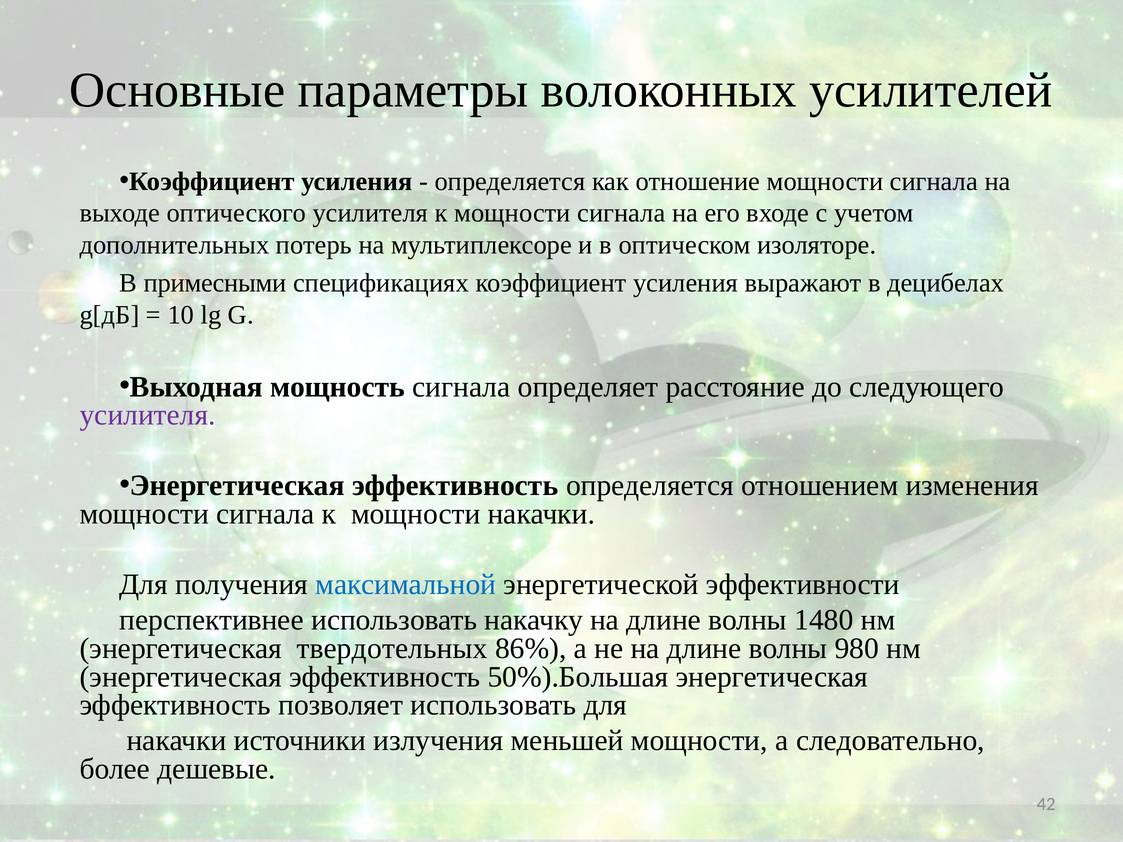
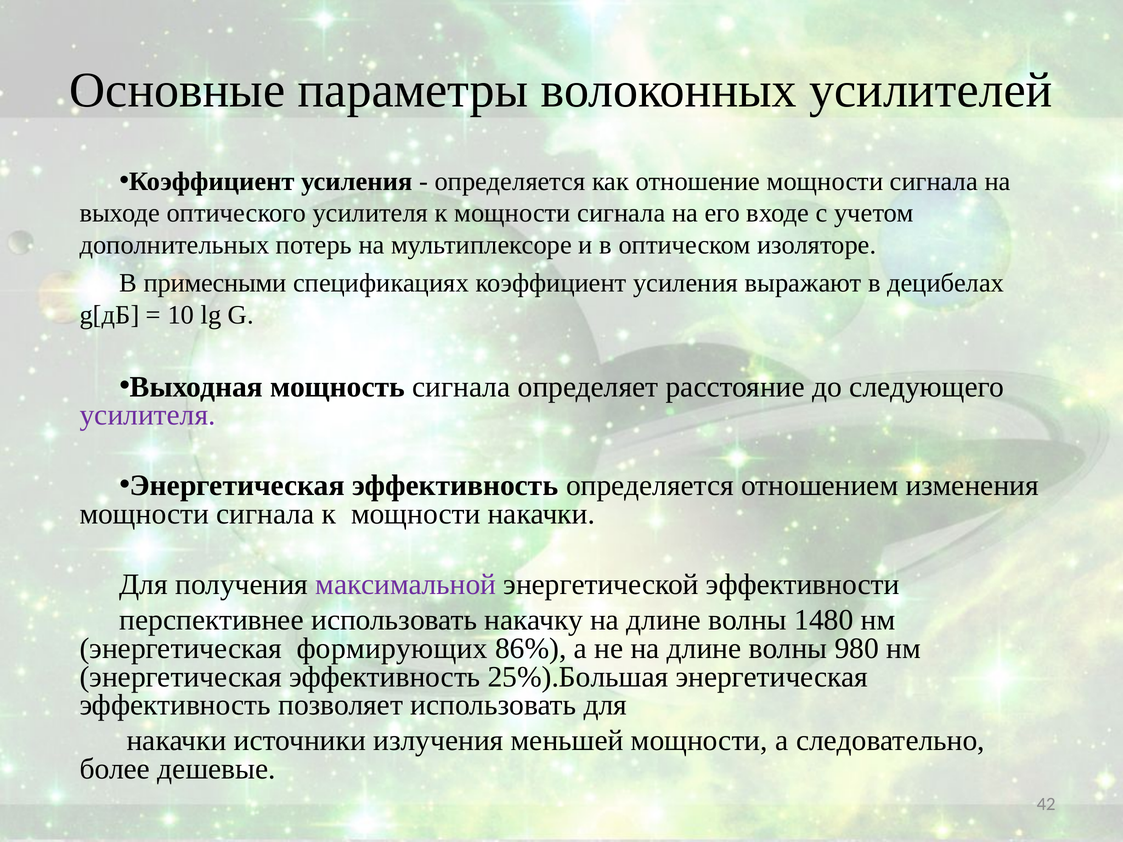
максимальной colour: blue -> purple
твердотельных: твердотельных -> формирующих
50%).Большая: 50%).Большая -> 25%).Большая
